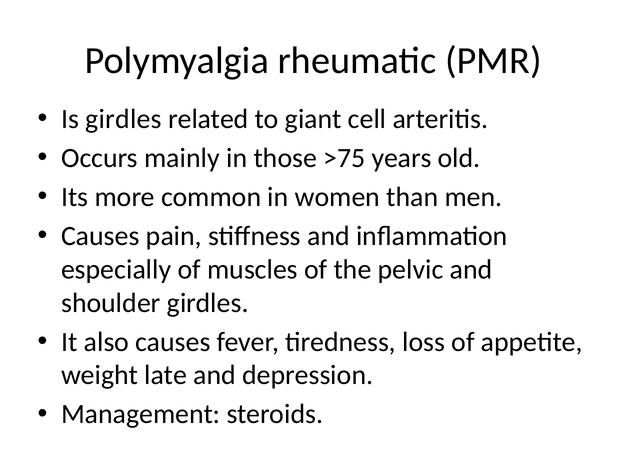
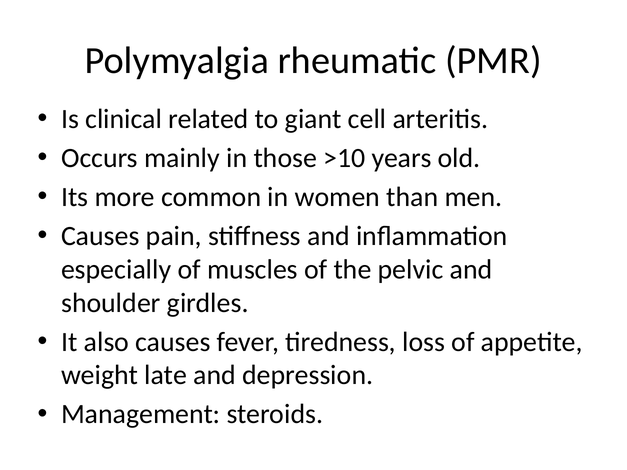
Is girdles: girdles -> clinical
>75: >75 -> >10
